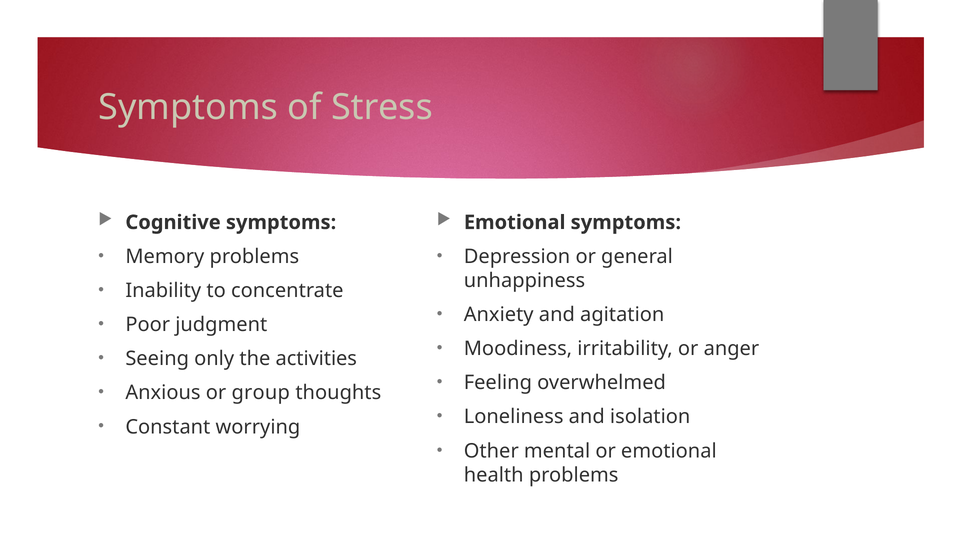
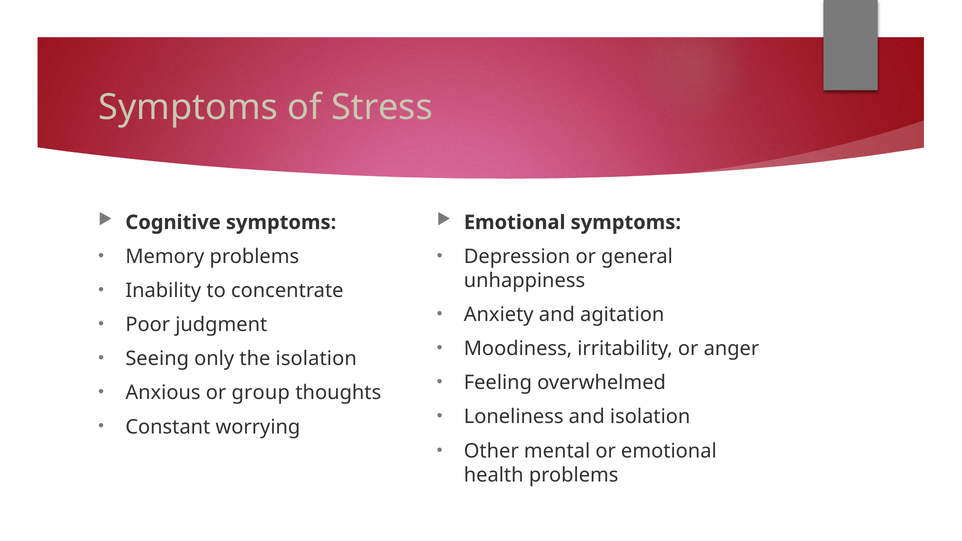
the activities: activities -> isolation
